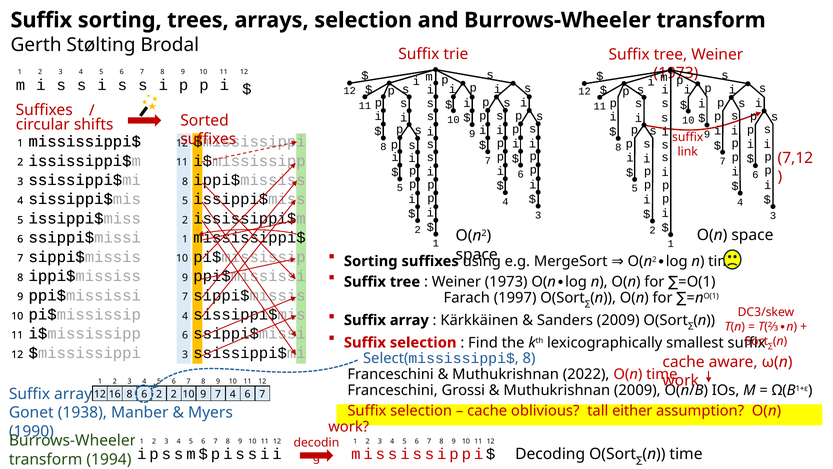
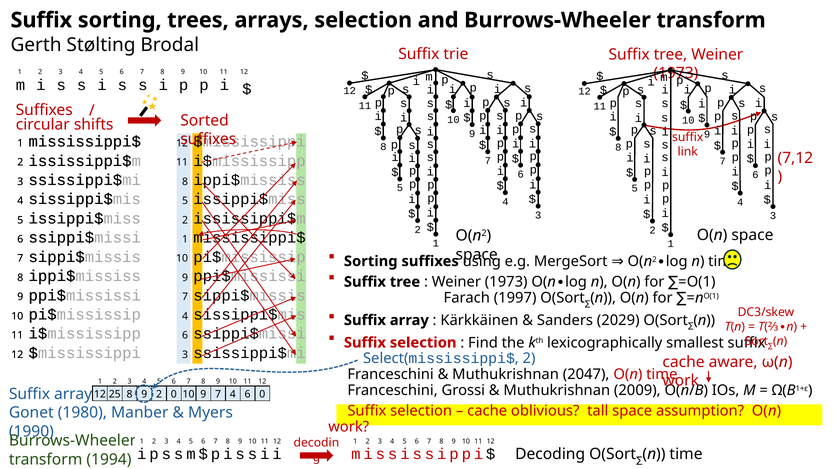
Sanders 2009: 2009 -> 2029
Select(mississippi$ 8: 8 -> 2
2022: 2022 -> 2047
16: 16 -> 25
6 at (144, 394): 6 -> 9
2 2: 2 -> 0
4 6 7: 7 -> 0
tall either: either -> space
1938: 1938 -> 1980
